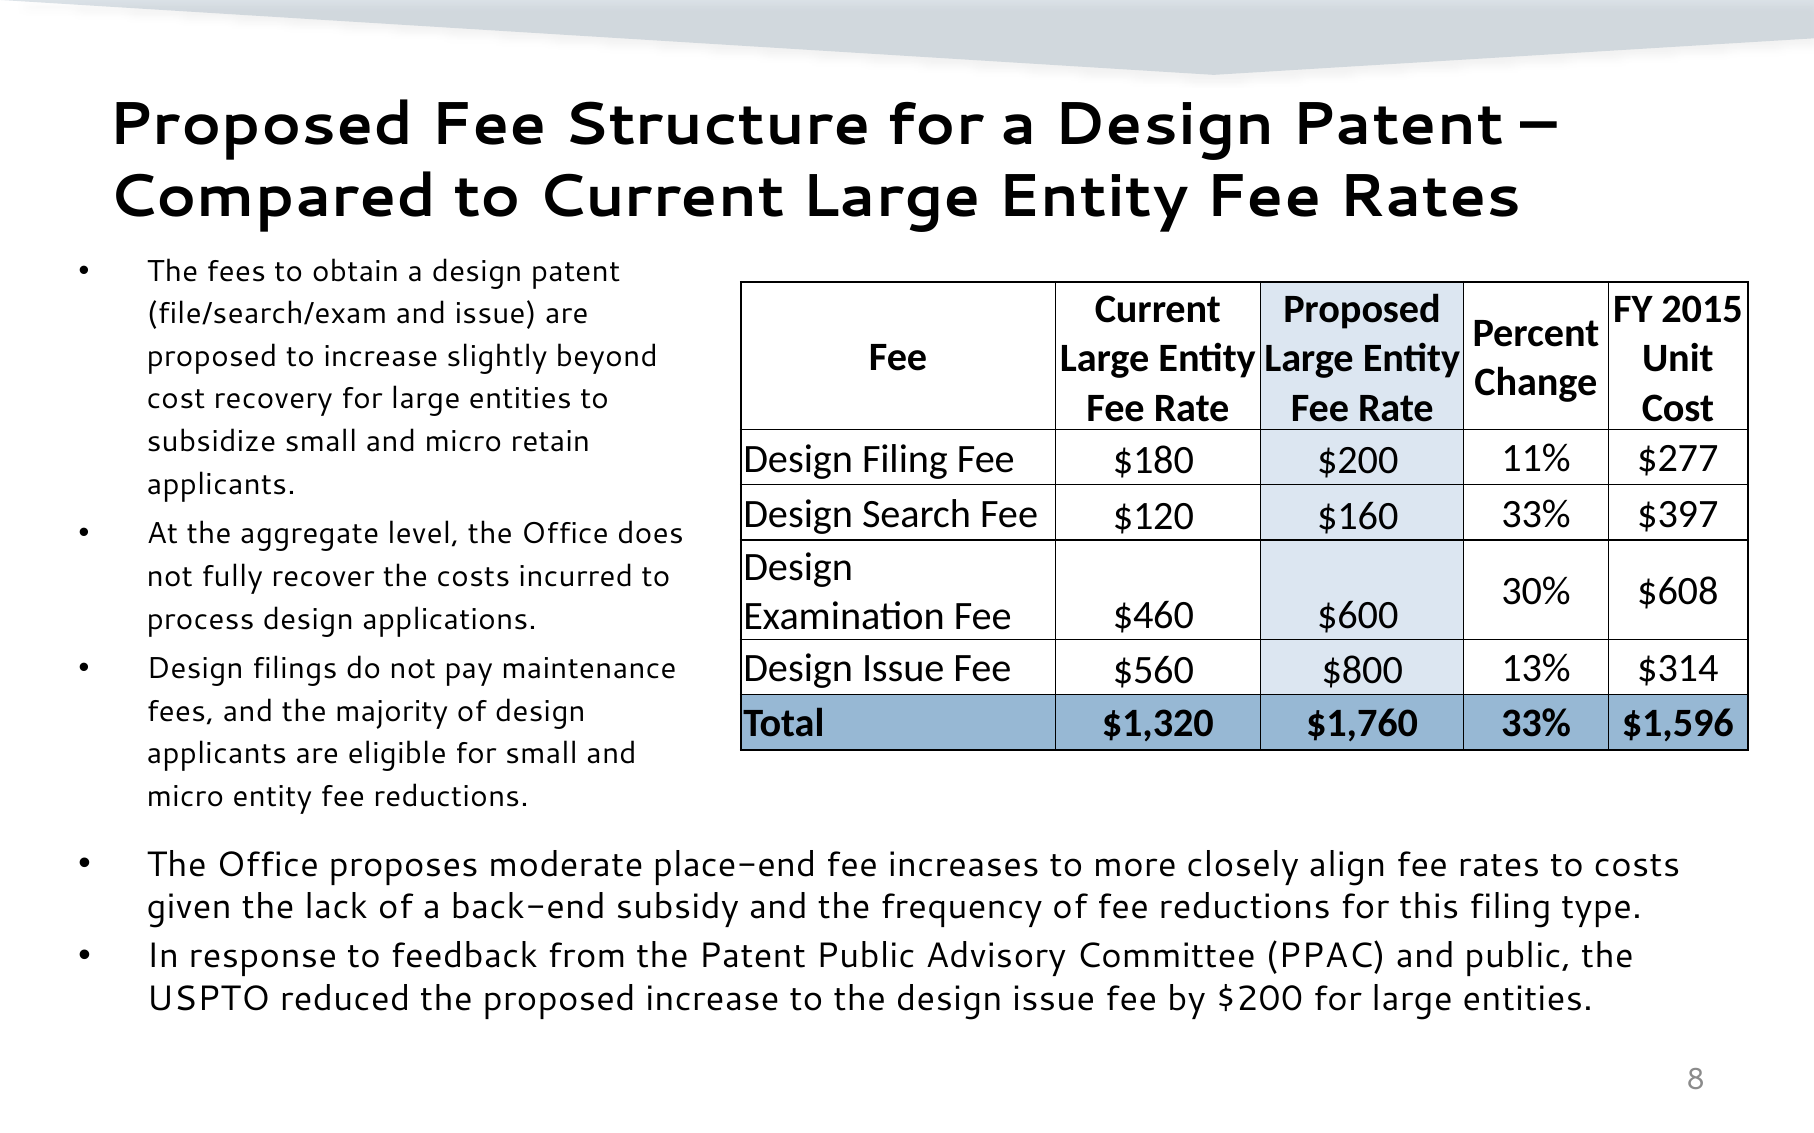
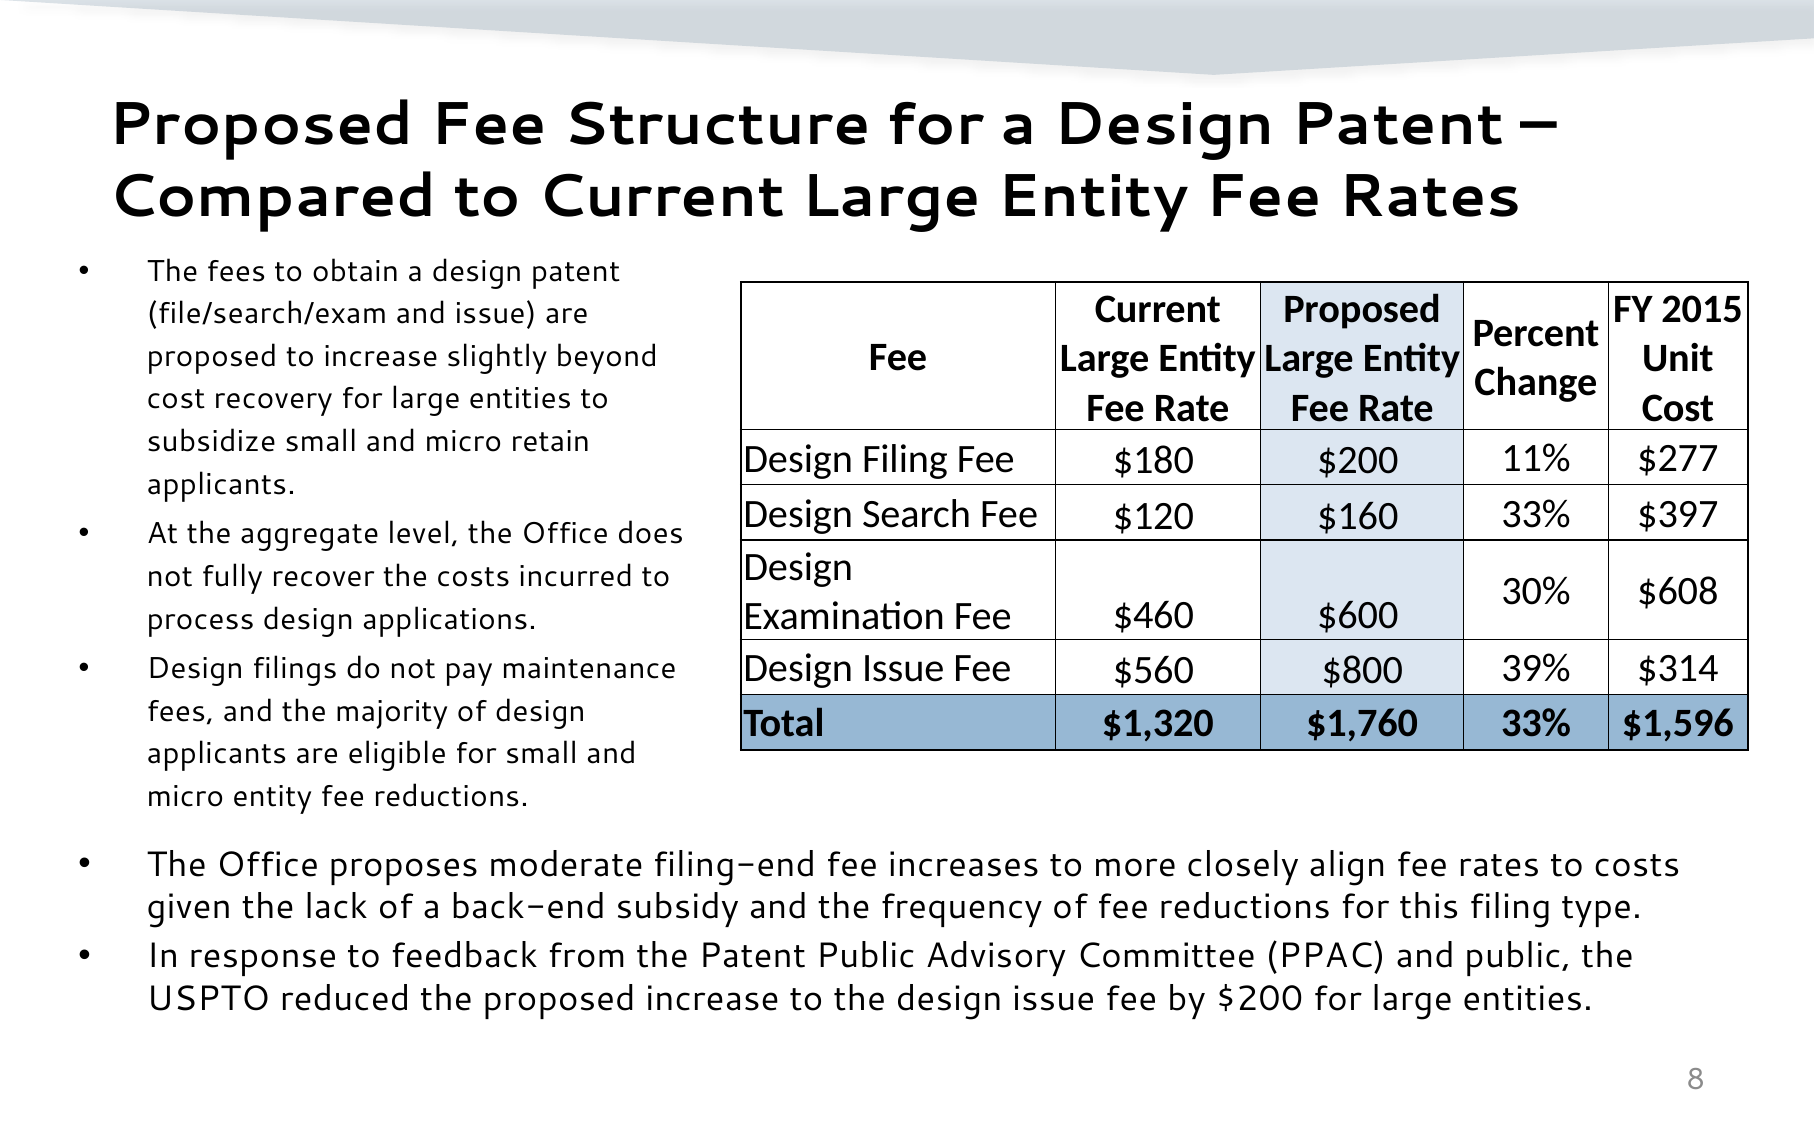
13%: 13% -> 39%
place-end: place-end -> filing-end
